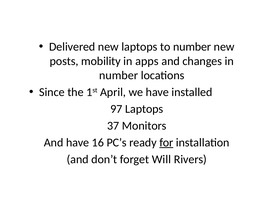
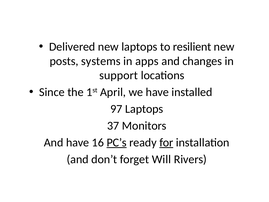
to number: number -> resilient
mobility: mobility -> systems
number at (119, 75): number -> support
PC’s underline: none -> present
